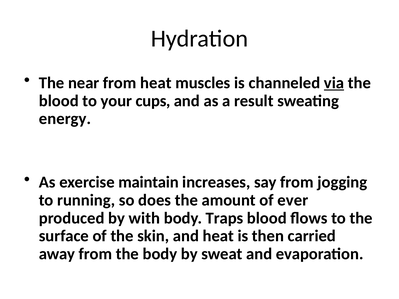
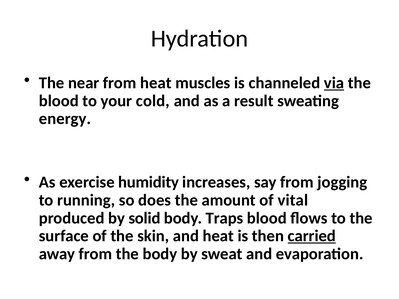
cups: cups -> cold
maintain: maintain -> humidity
ever: ever -> vital
with: with -> solid
carried underline: none -> present
